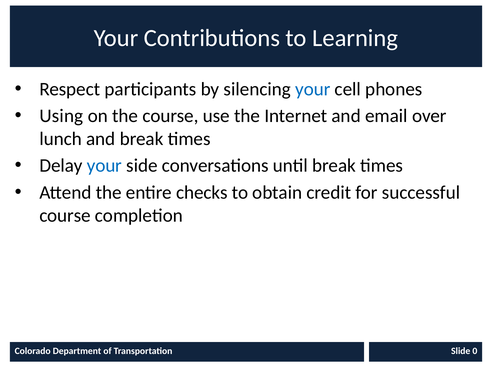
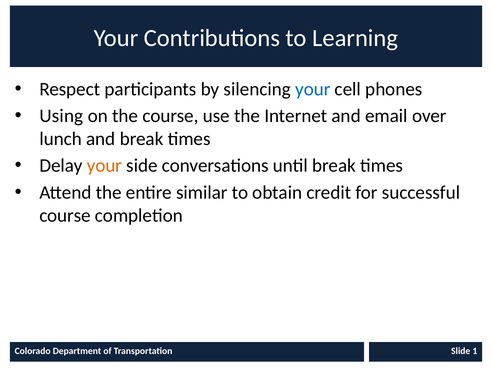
your at (104, 166) colour: blue -> orange
checks: checks -> similar
0: 0 -> 1
